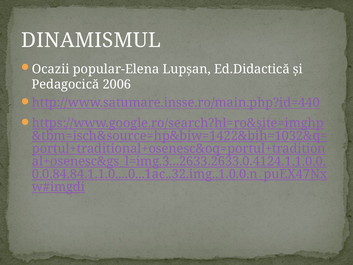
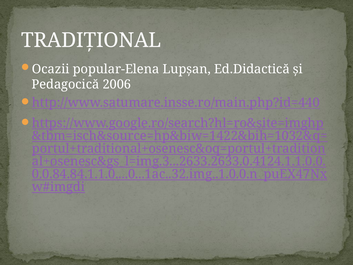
DINAMISMUL: DINAMISMUL -> TRADIŢIONAL
